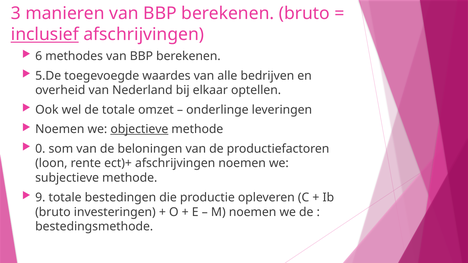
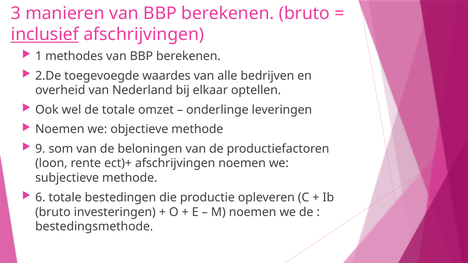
6: 6 -> 1
5.De: 5.De -> 2.De
objectieve underline: present -> none
0: 0 -> 9
9: 9 -> 6
